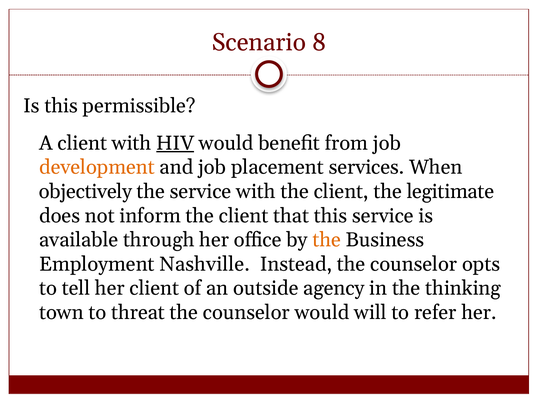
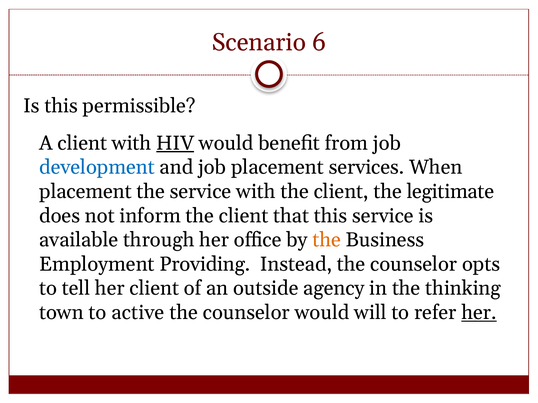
8: 8 -> 6
development colour: orange -> blue
objectively at (86, 192): objectively -> placement
Nashville: Nashville -> Providing
threat: threat -> active
her at (479, 313) underline: none -> present
